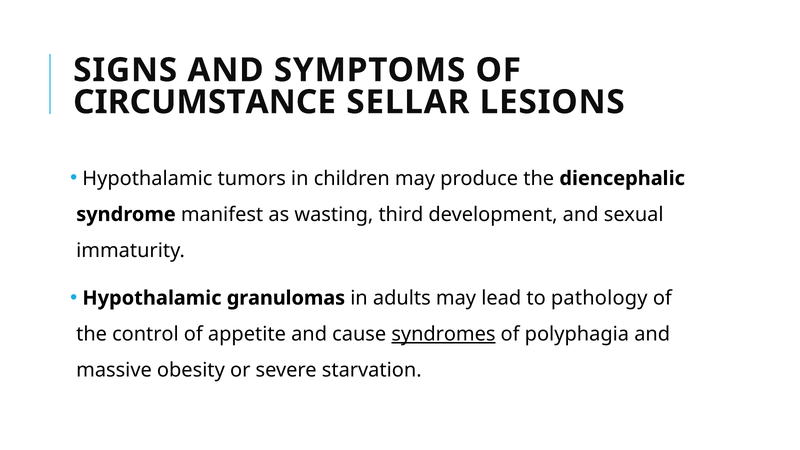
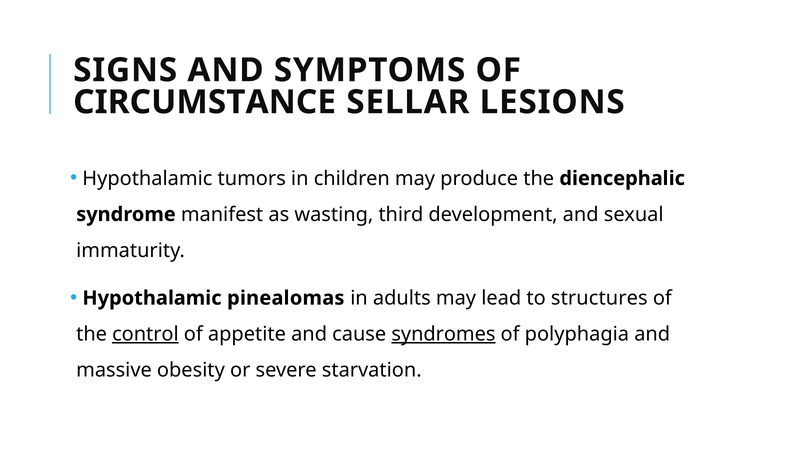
granulomas: granulomas -> pinealomas
pathology: pathology -> structures
control underline: none -> present
